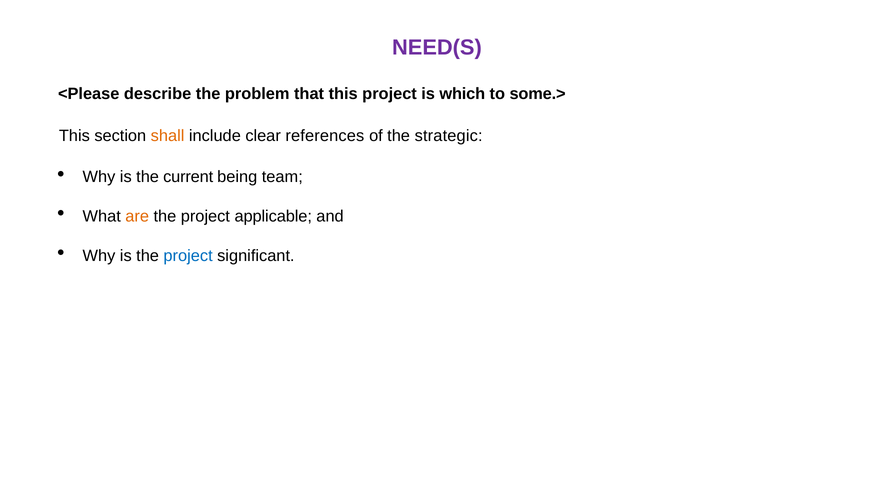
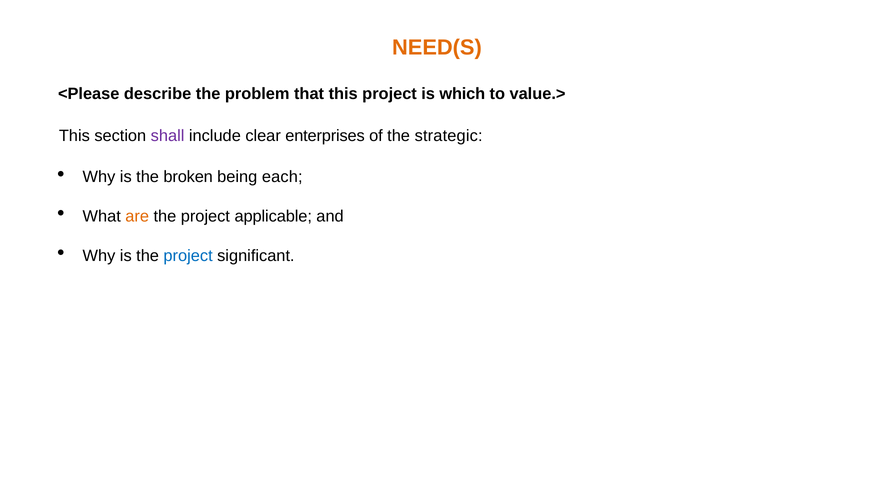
NEED(S colour: purple -> orange
some.>: some.> -> value.>
shall colour: orange -> purple
references: references -> enterprises
current: current -> broken
team: team -> each
